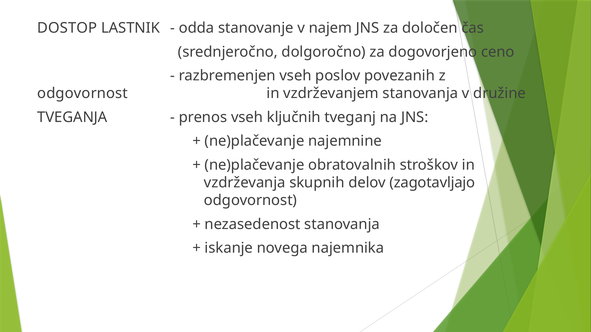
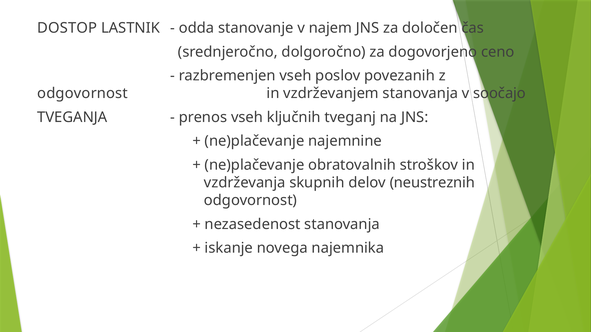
družine: družine -> soočajo
zagotavljajo: zagotavljajo -> neustreznih
